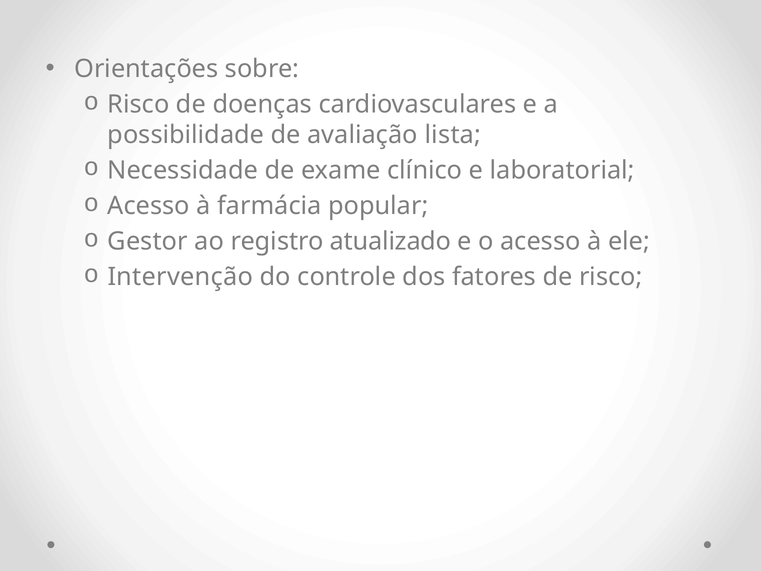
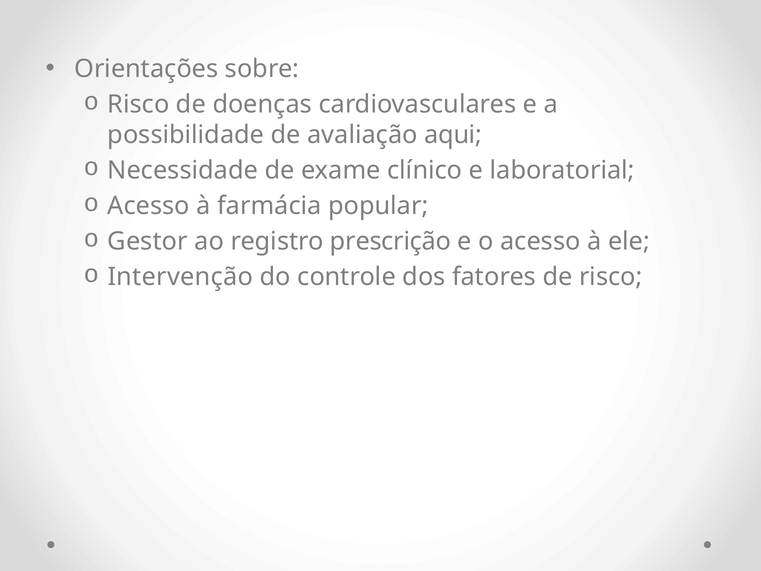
lista: lista -> aqui
atualizado: atualizado -> prescrição
